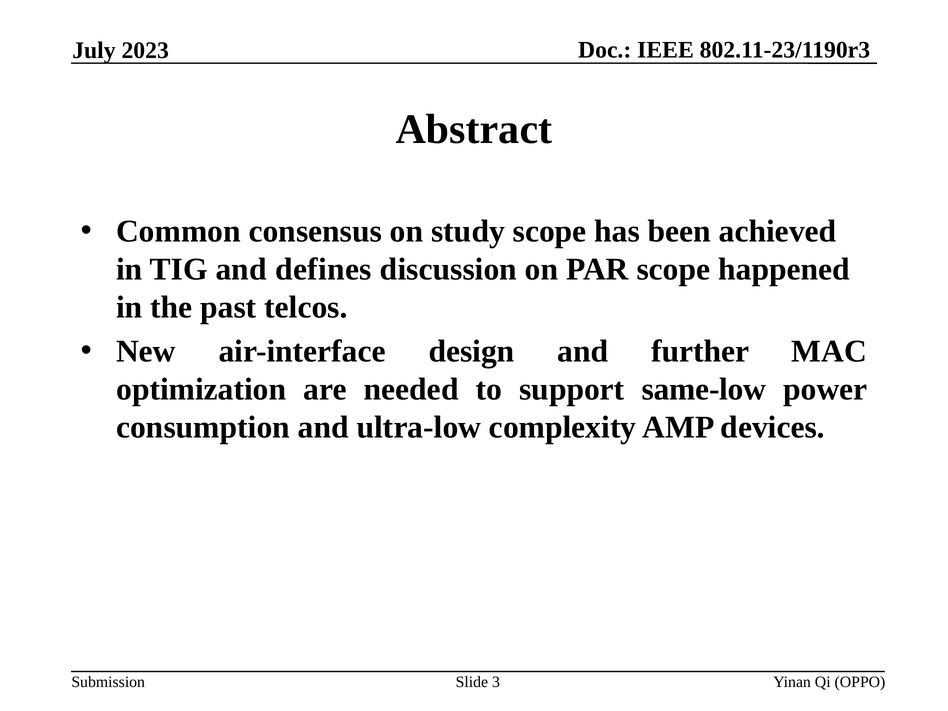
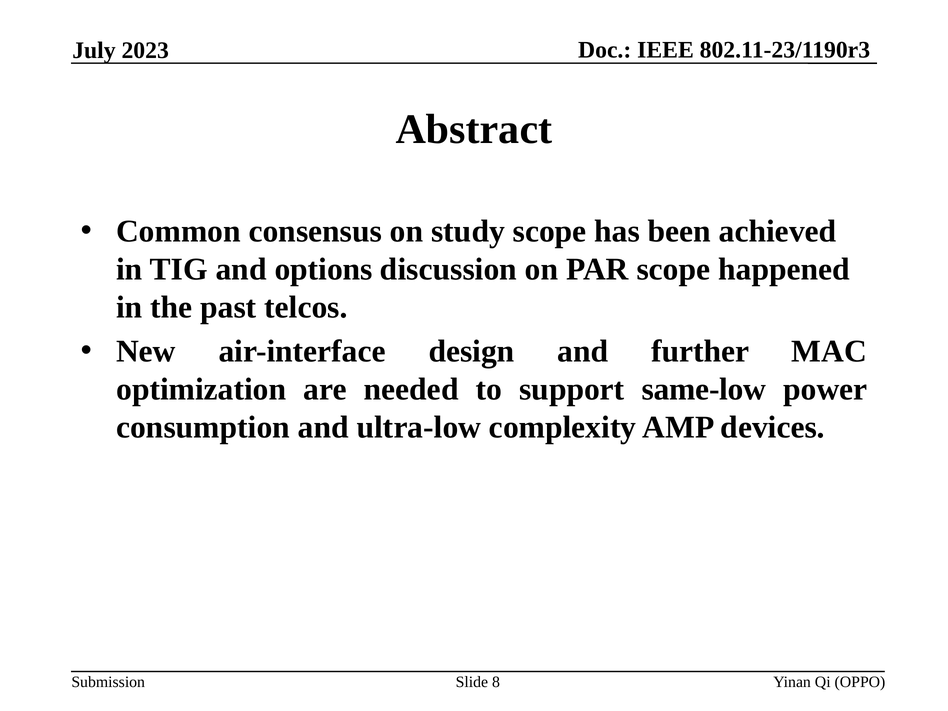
defines: defines -> options
3: 3 -> 8
